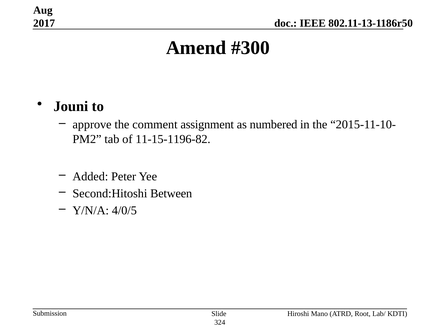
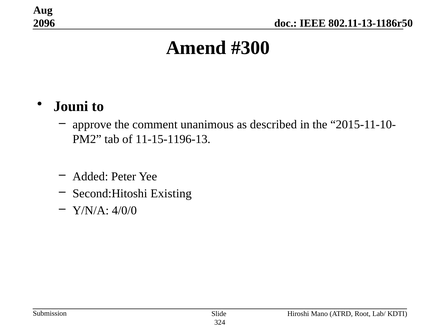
2017: 2017 -> 2096
assignment: assignment -> unanimous
numbered: numbered -> described
11-15-1196-82: 11-15-1196-82 -> 11-15-1196-13
Between: Between -> Existing
4/0/5: 4/0/5 -> 4/0/0
